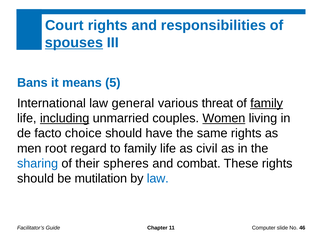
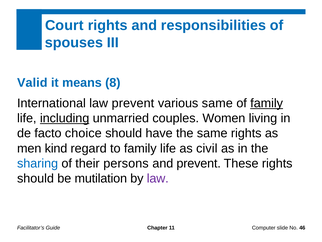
spouses underline: present -> none
Bans: Bans -> Valid
5: 5 -> 8
law general: general -> prevent
various threat: threat -> same
Women underline: present -> none
root: root -> kind
spheres: spheres -> persons
and combat: combat -> prevent
law at (158, 178) colour: blue -> purple
